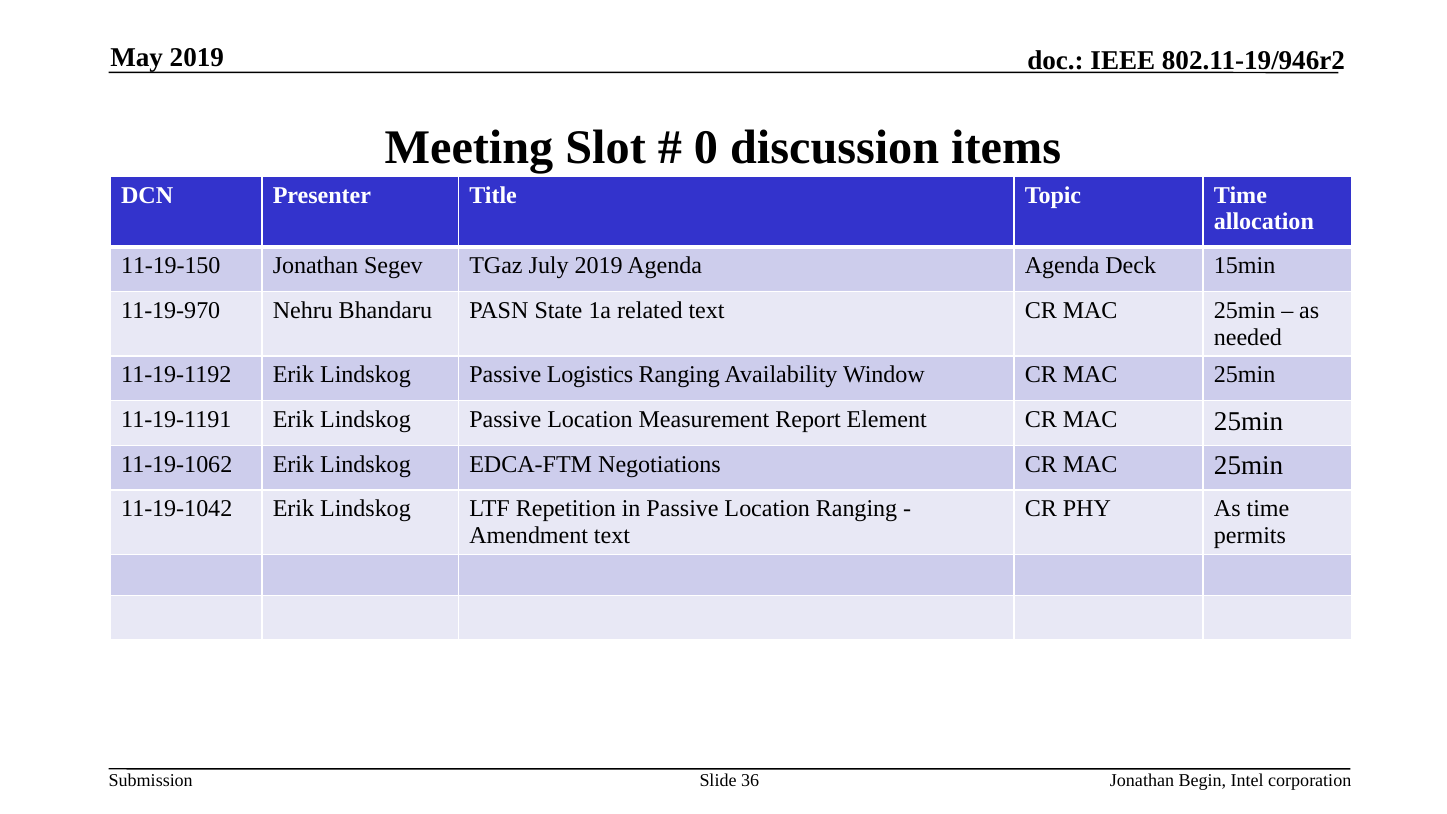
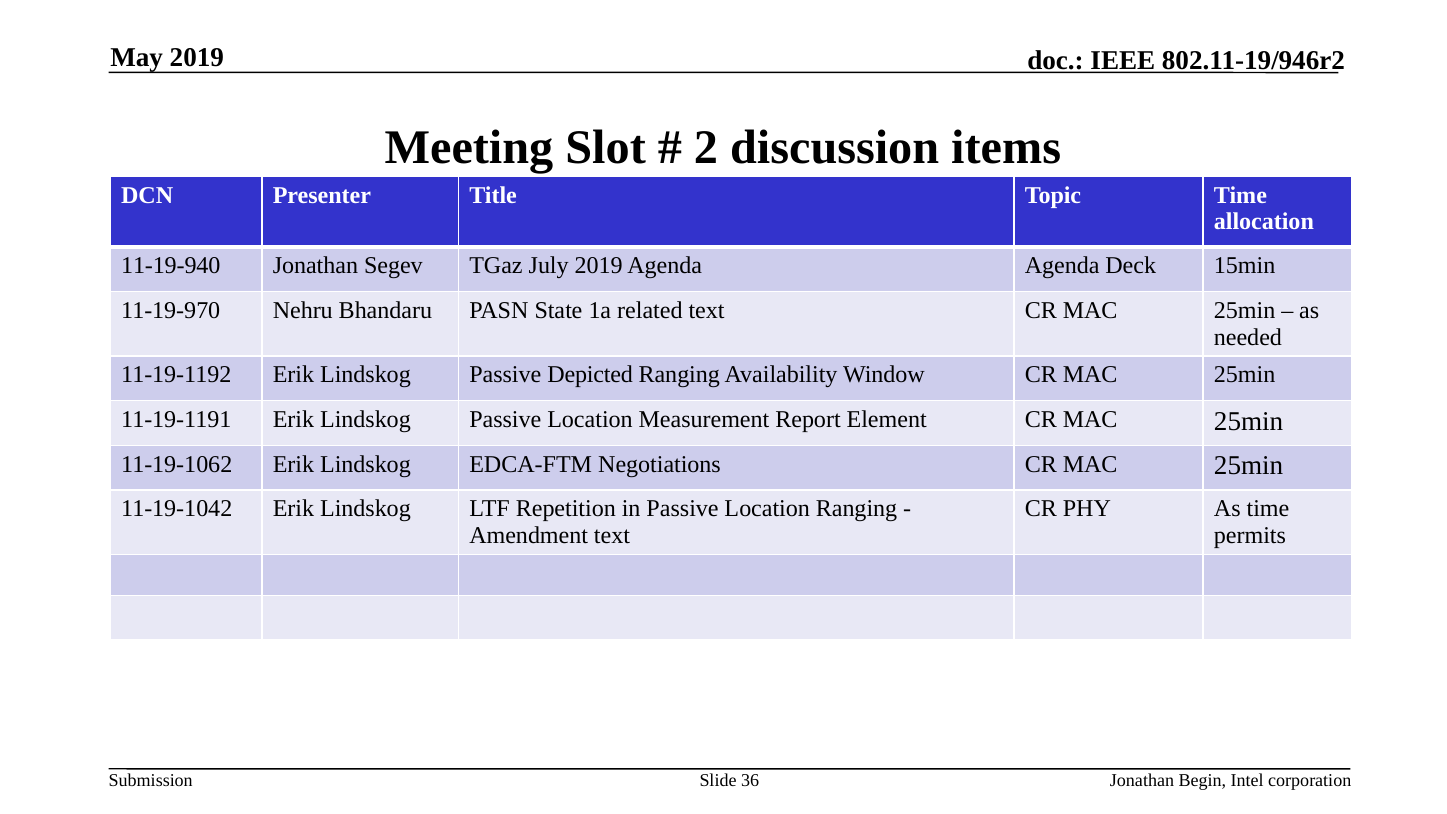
0: 0 -> 2
11-19-150: 11-19-150 -> 11-19-940
Logistics: Logistics -> Depicted
